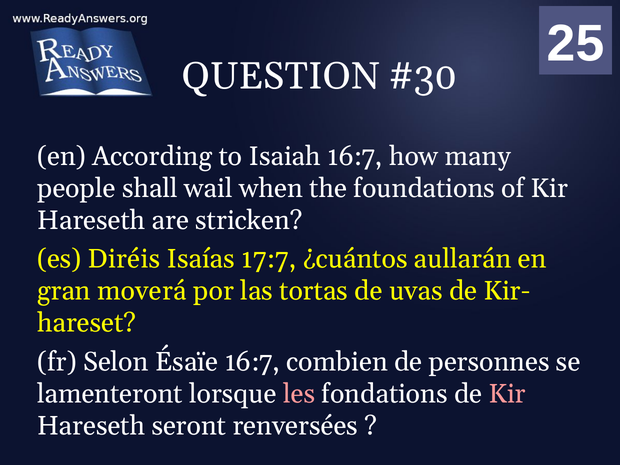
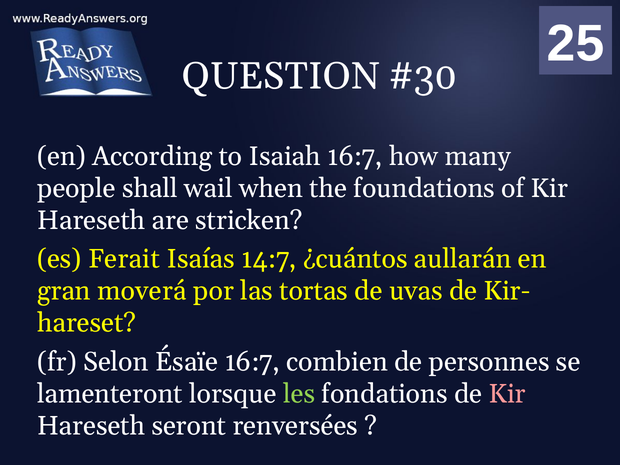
Diréis: Diréis -> Ferait
17:7: 17:7 -> 14:7
les colour: pink -> light green
